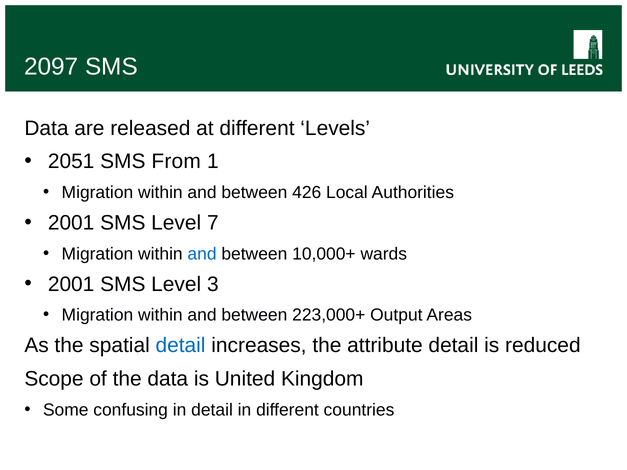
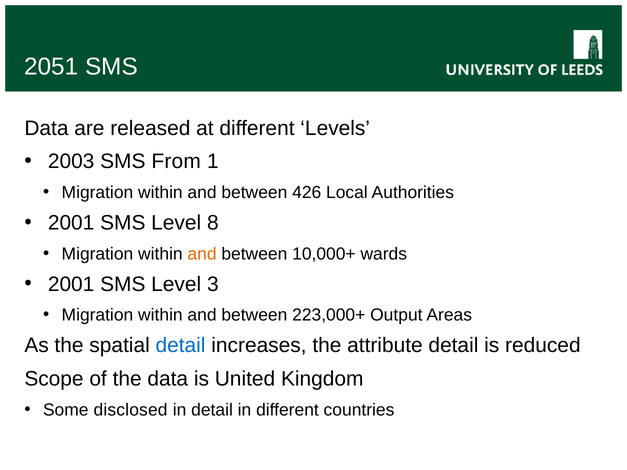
2097: 2097 -> 2051
2051: 2051 -> 2003
7: 7 -> 8
and at (202, 254) colour: blue -> orange
confusing: confusing -> disclosed
